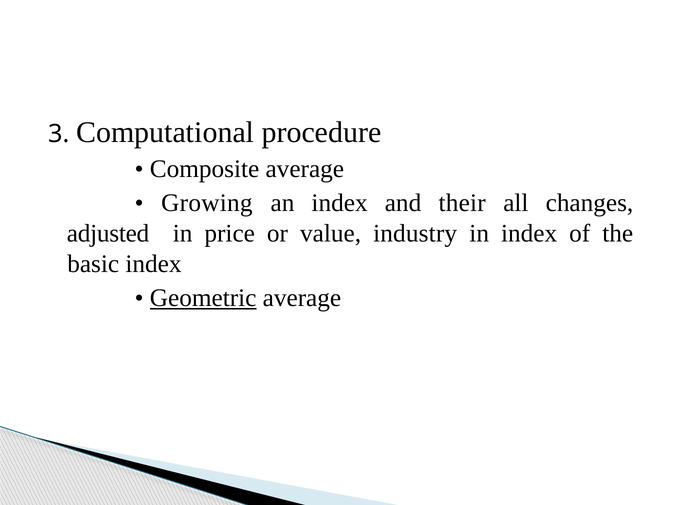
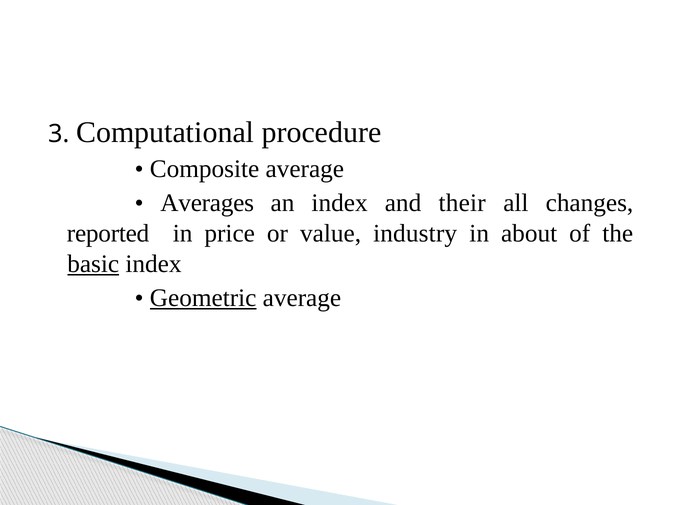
Growing: Growing -> Averages
adjusted: adjusted -> reported
in index: index -> about
basic underline: none -> present
